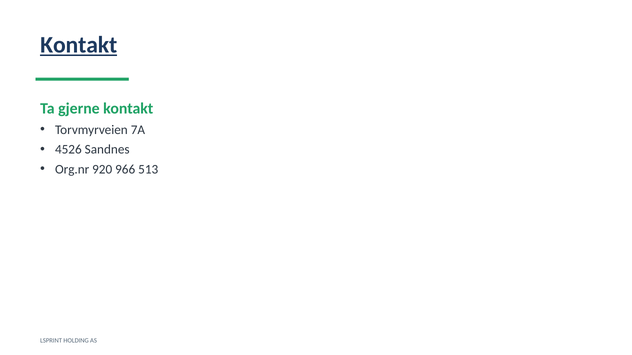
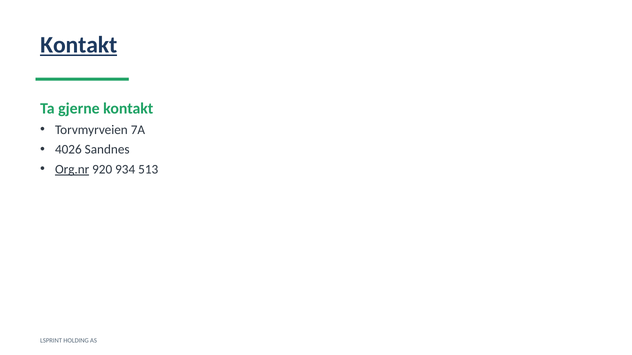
4526: 4526 -> 4026
Org.nr underline: none -> present
966: 966 -> 934
